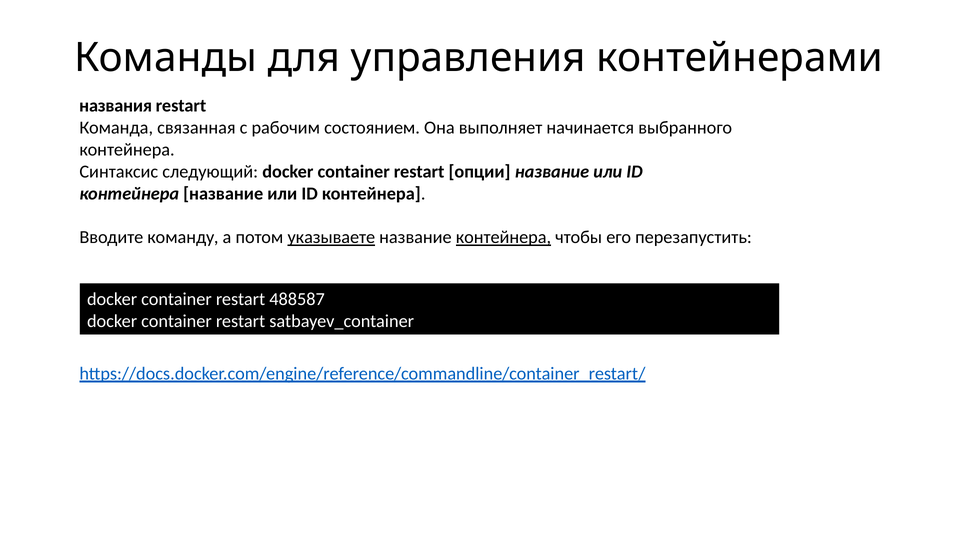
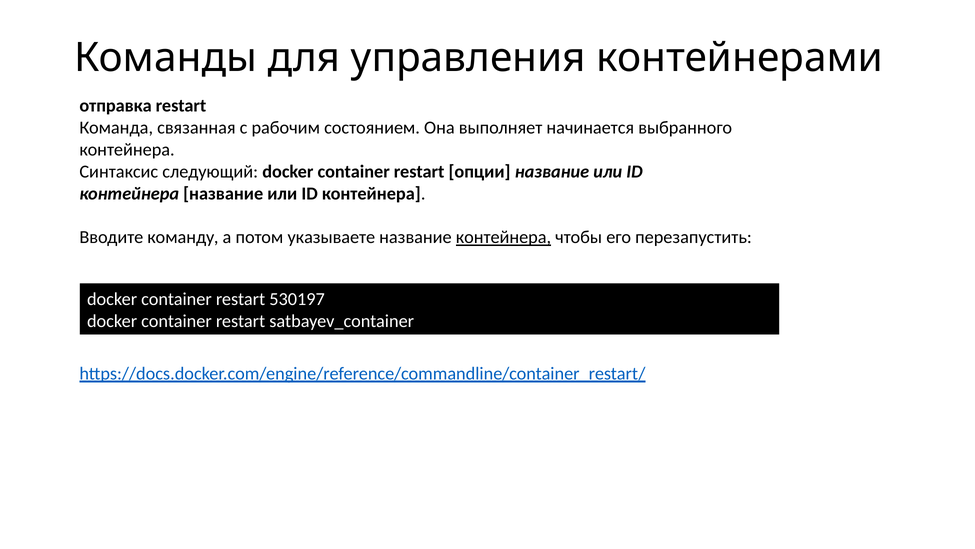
названия: названия -> отправка
указываете underline: present -> none
488587: 488587 -> 530197
